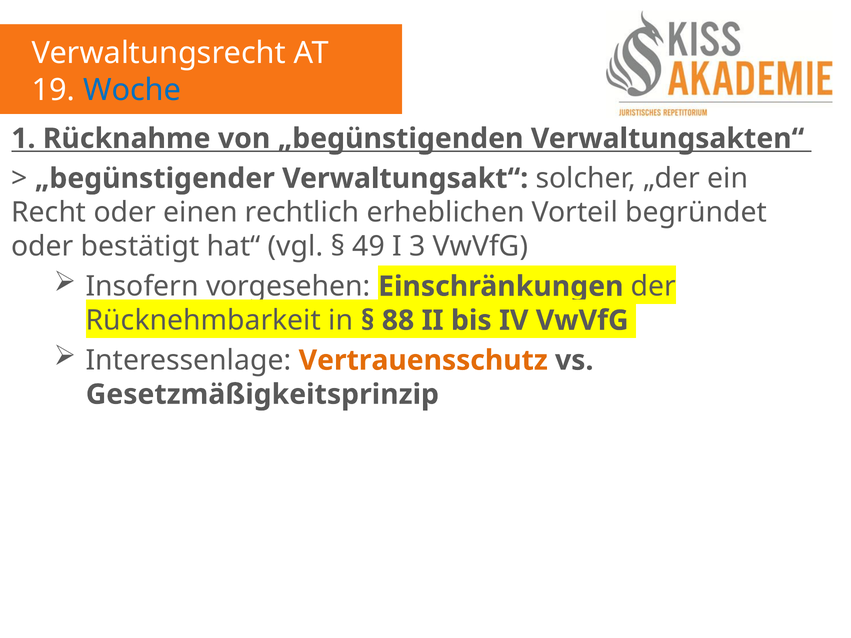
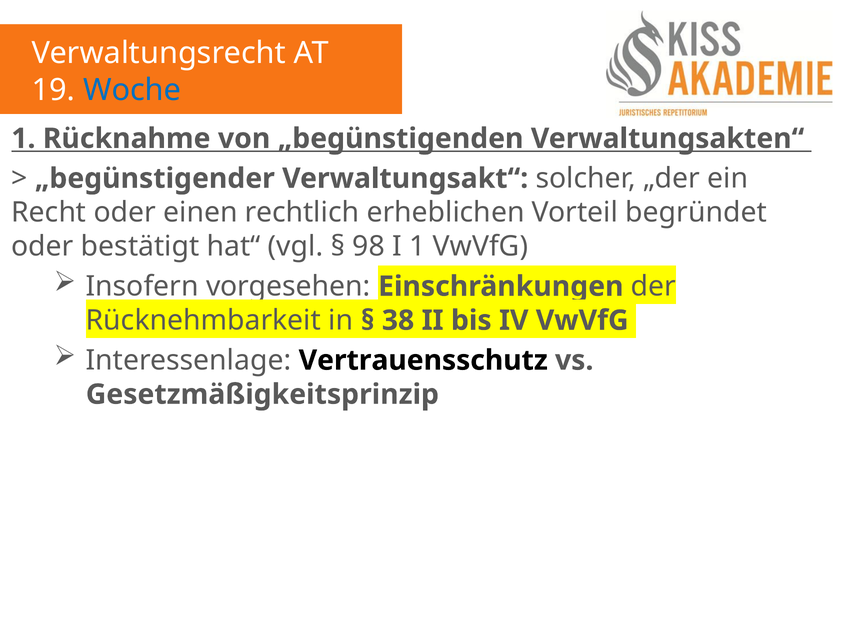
49: 49 -> 98
I 3: 3 -> 1
88: 88 -> 38
Vertrauensschutz colour: orange -> black
